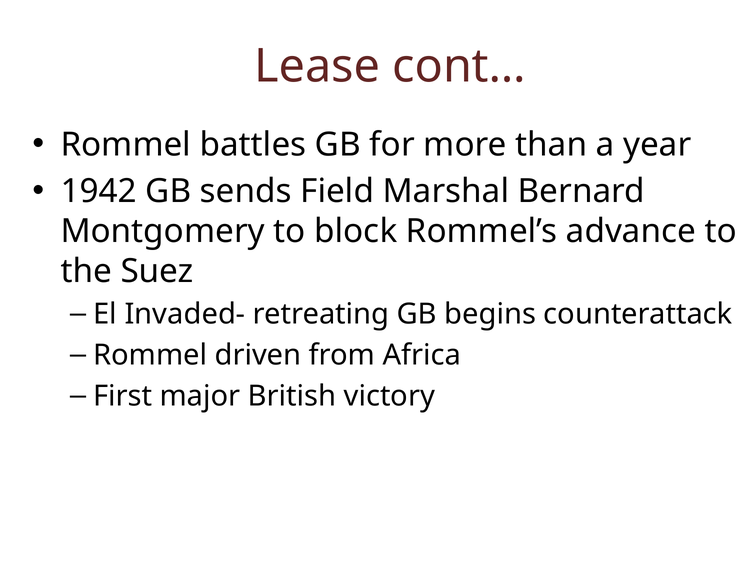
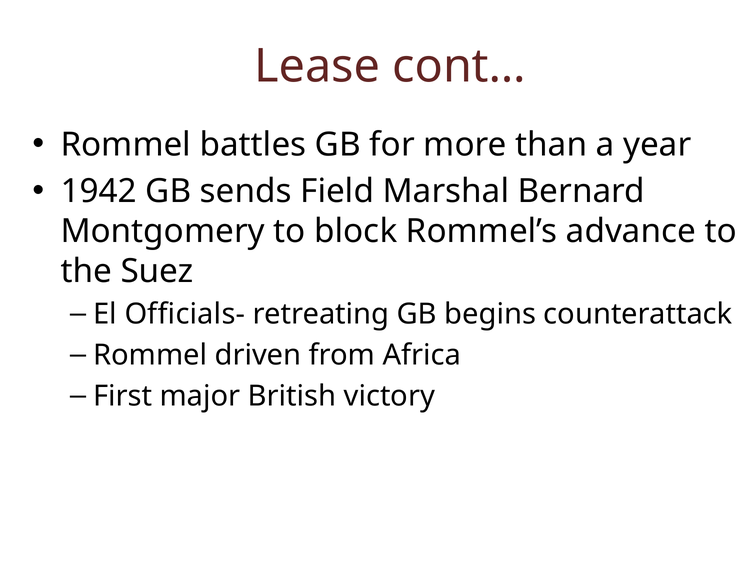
Invaded-: Invaded- -> Officials-
